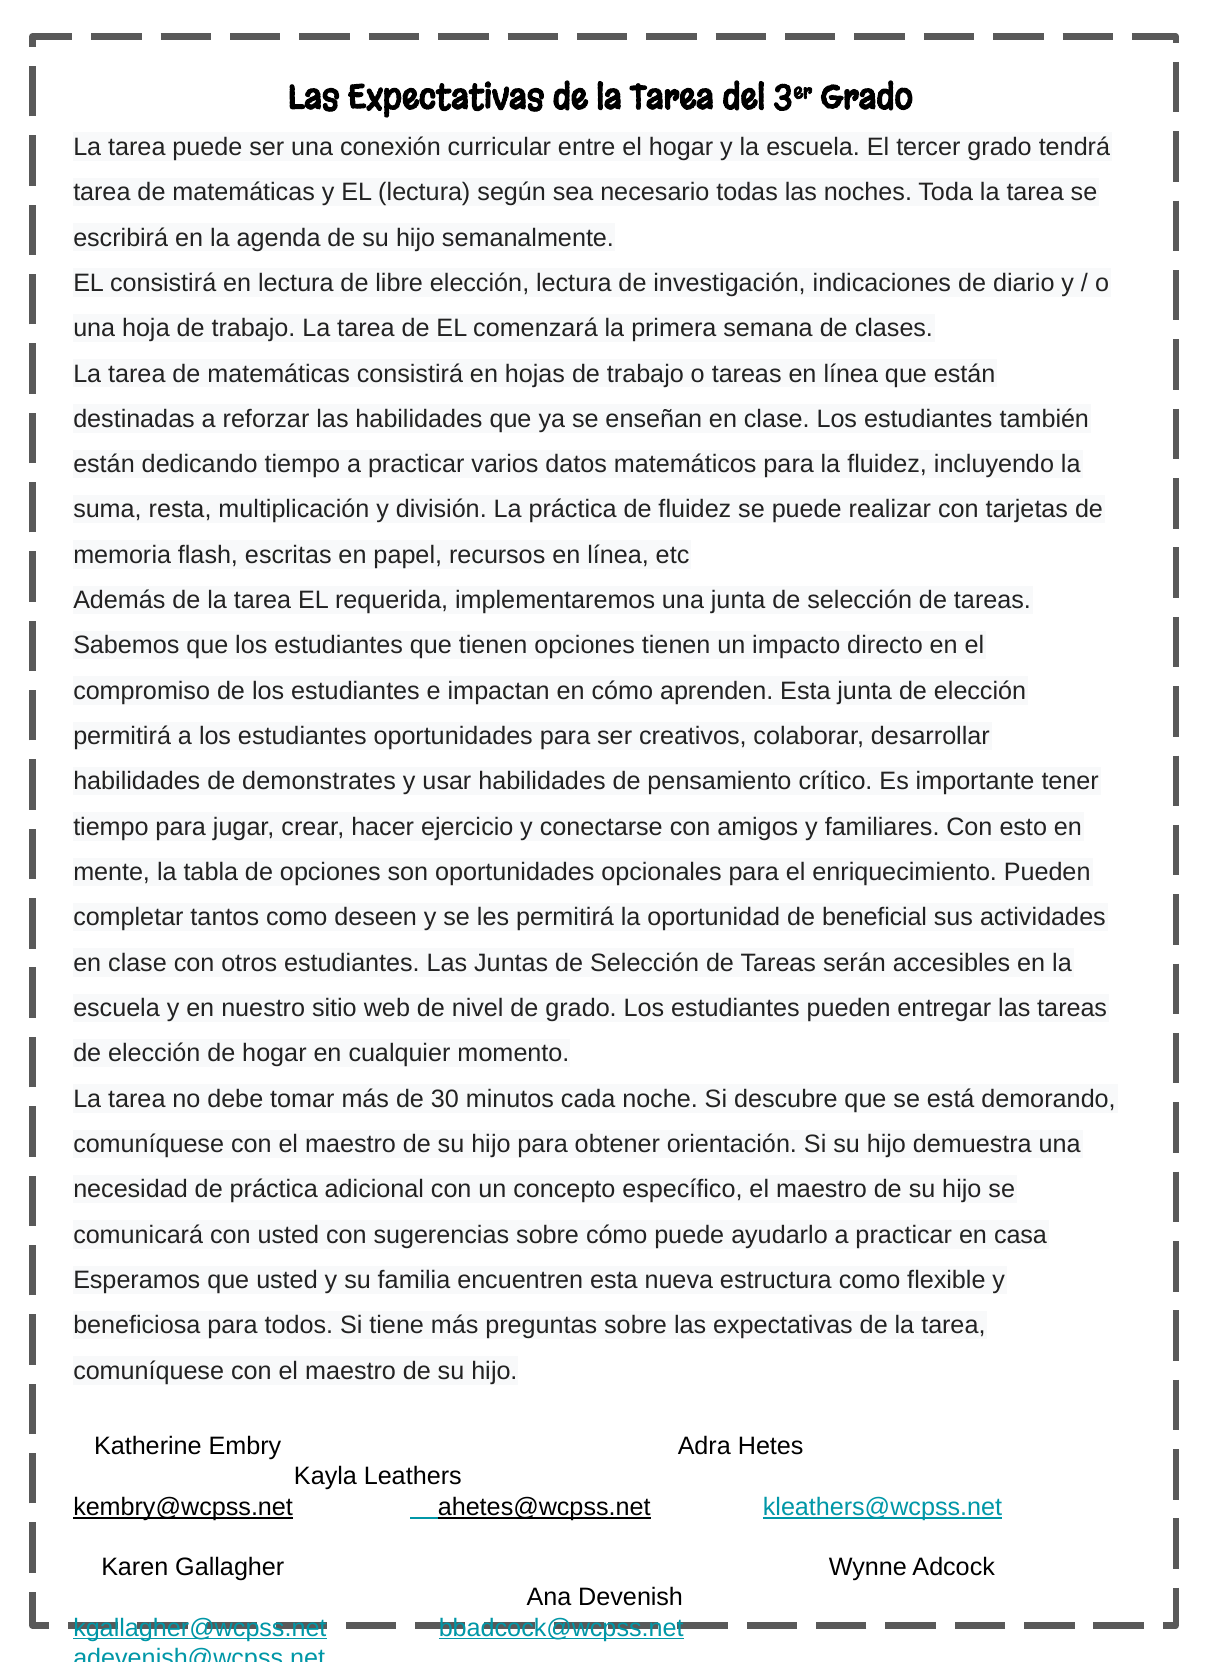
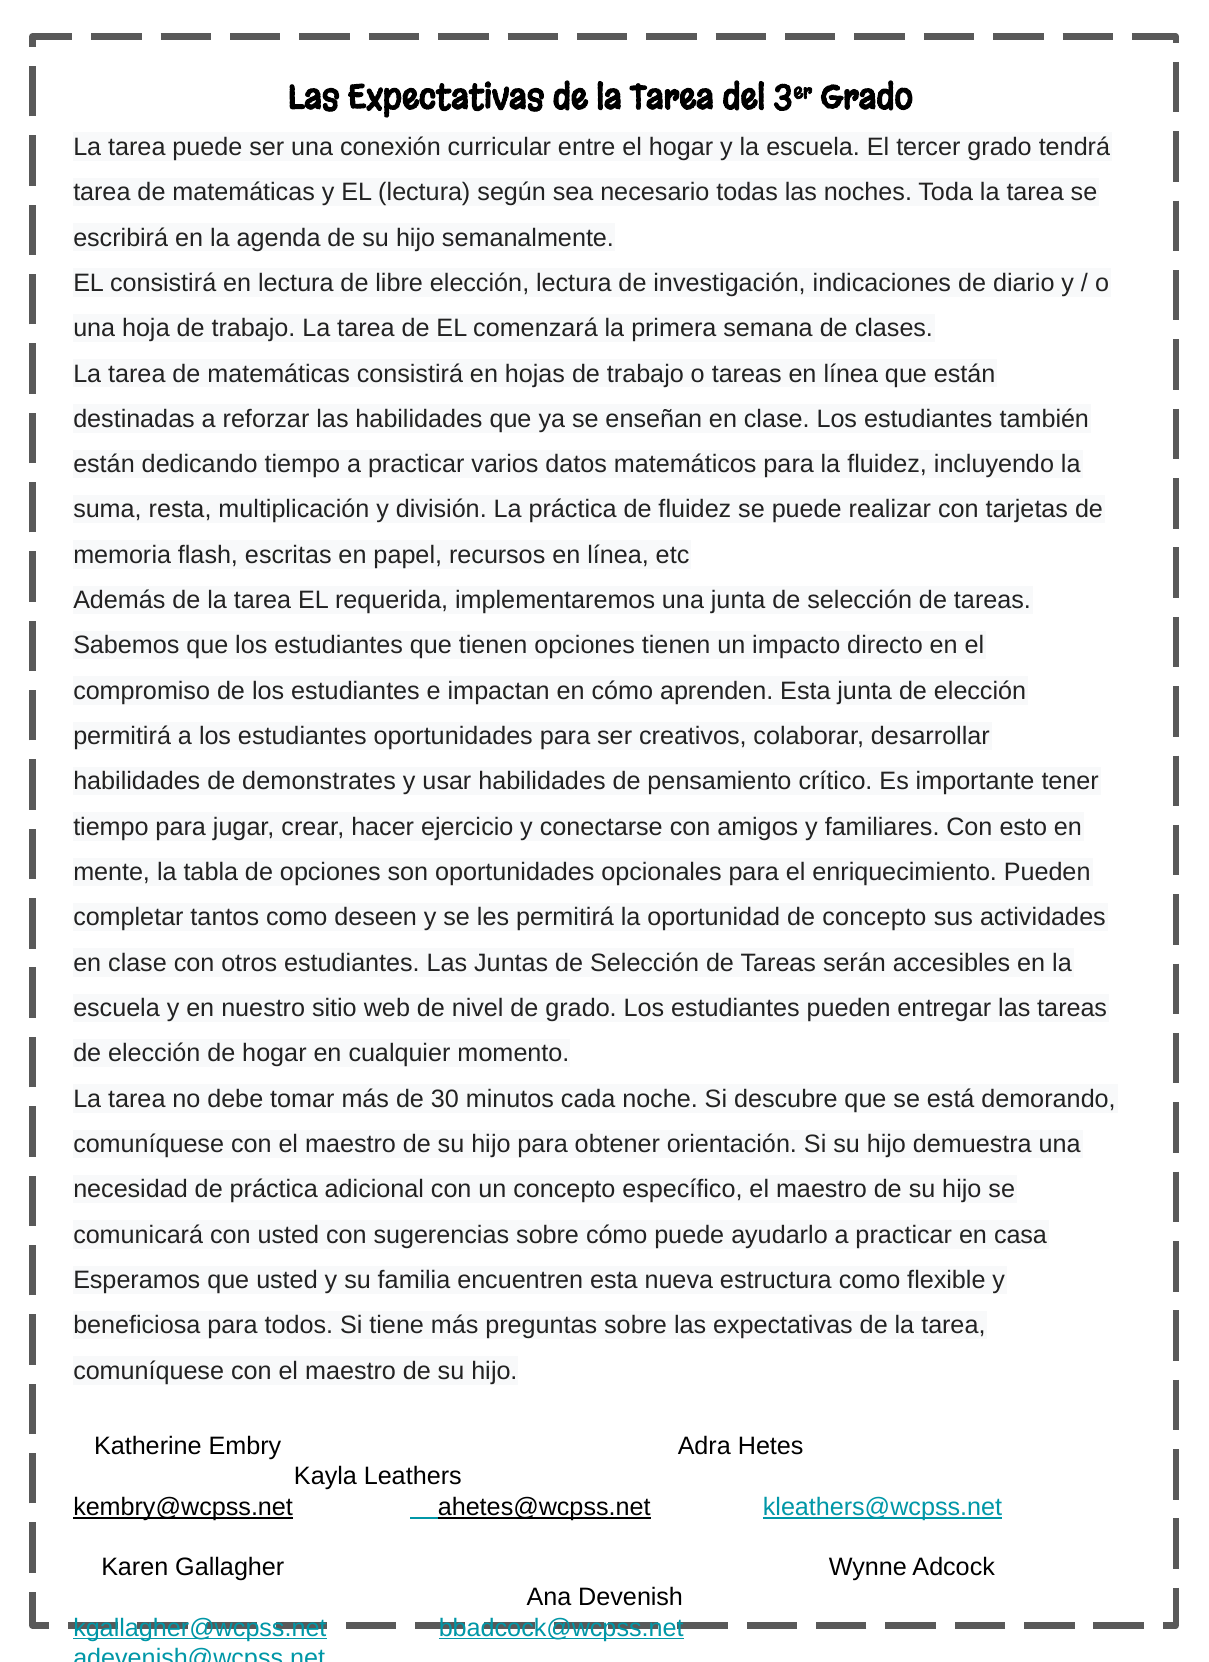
de beneficial: beneficial -> concepto
